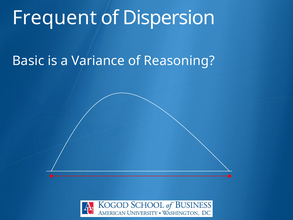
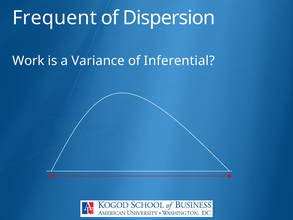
Basic: Basic -> Work
Reasoning: Reasoning -> Inferential
